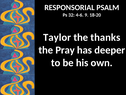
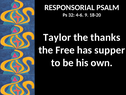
Pray: Pray -> Free
deeper: deeper -> supper
